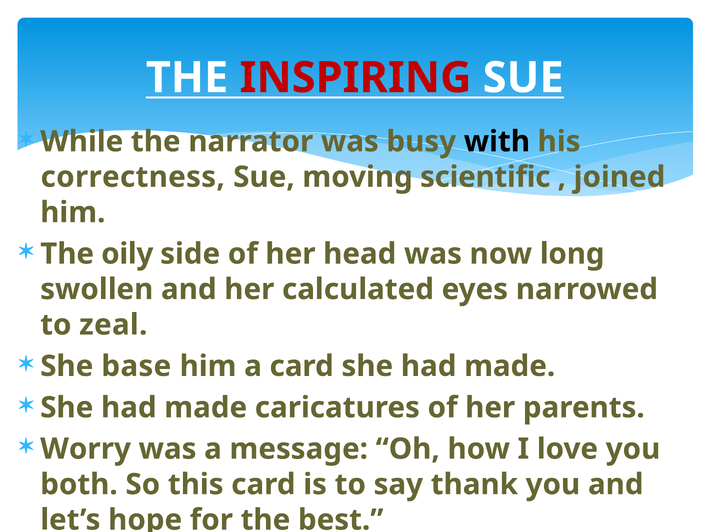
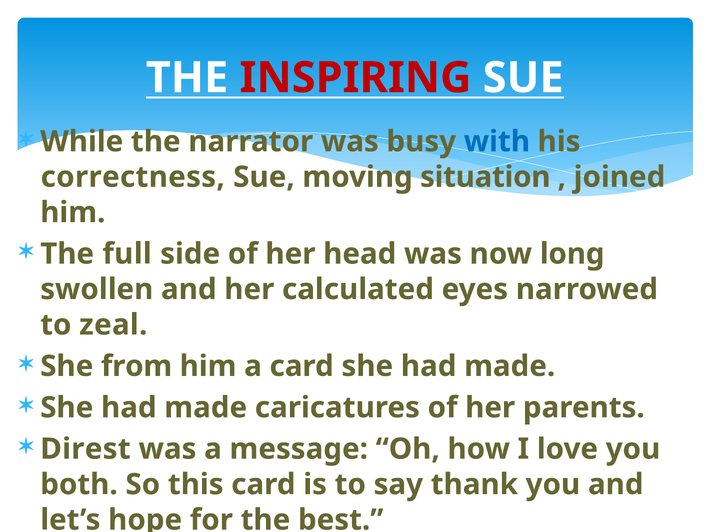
with colour: black -> blue
scientific: scientific -> situation
oily: oily -> full
base: base -> from
Worry: Worry -> Direst
